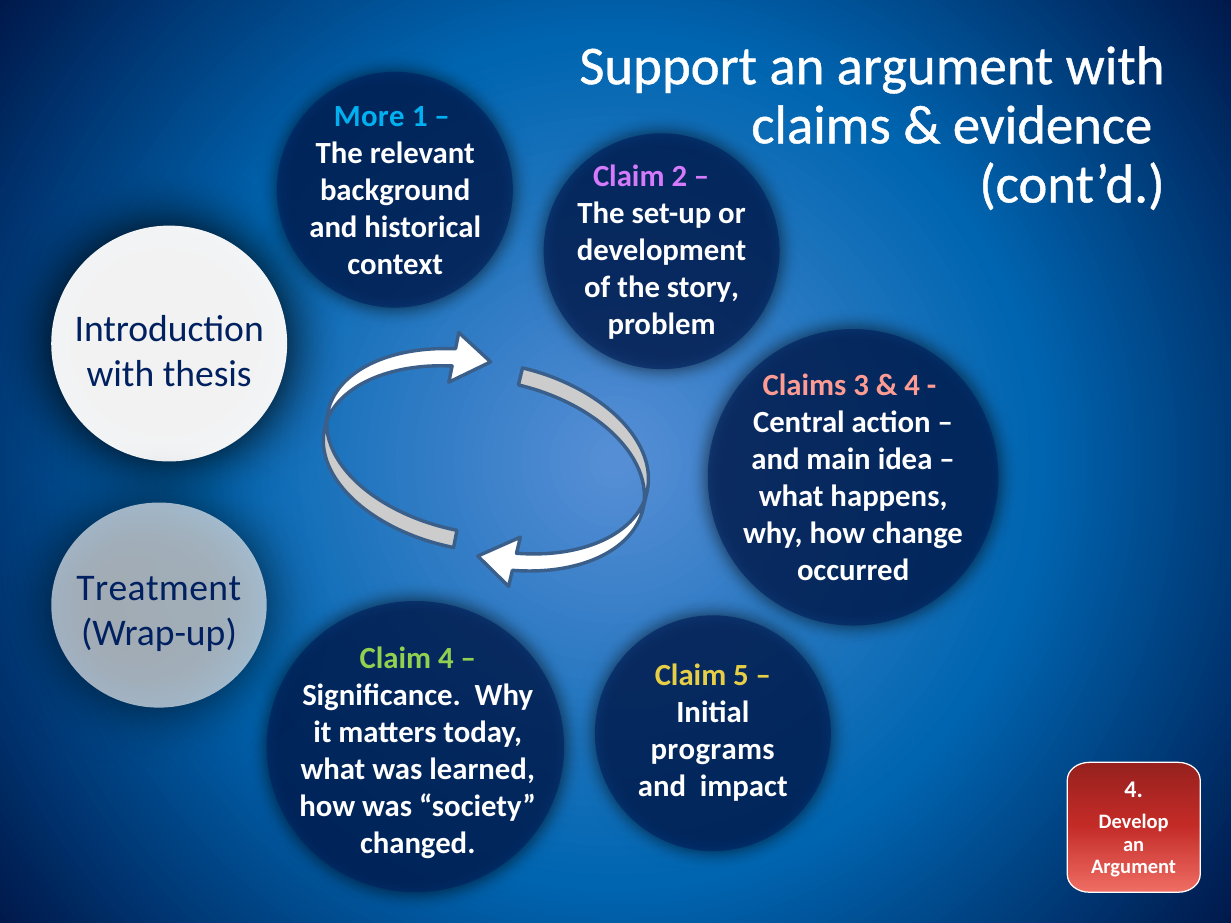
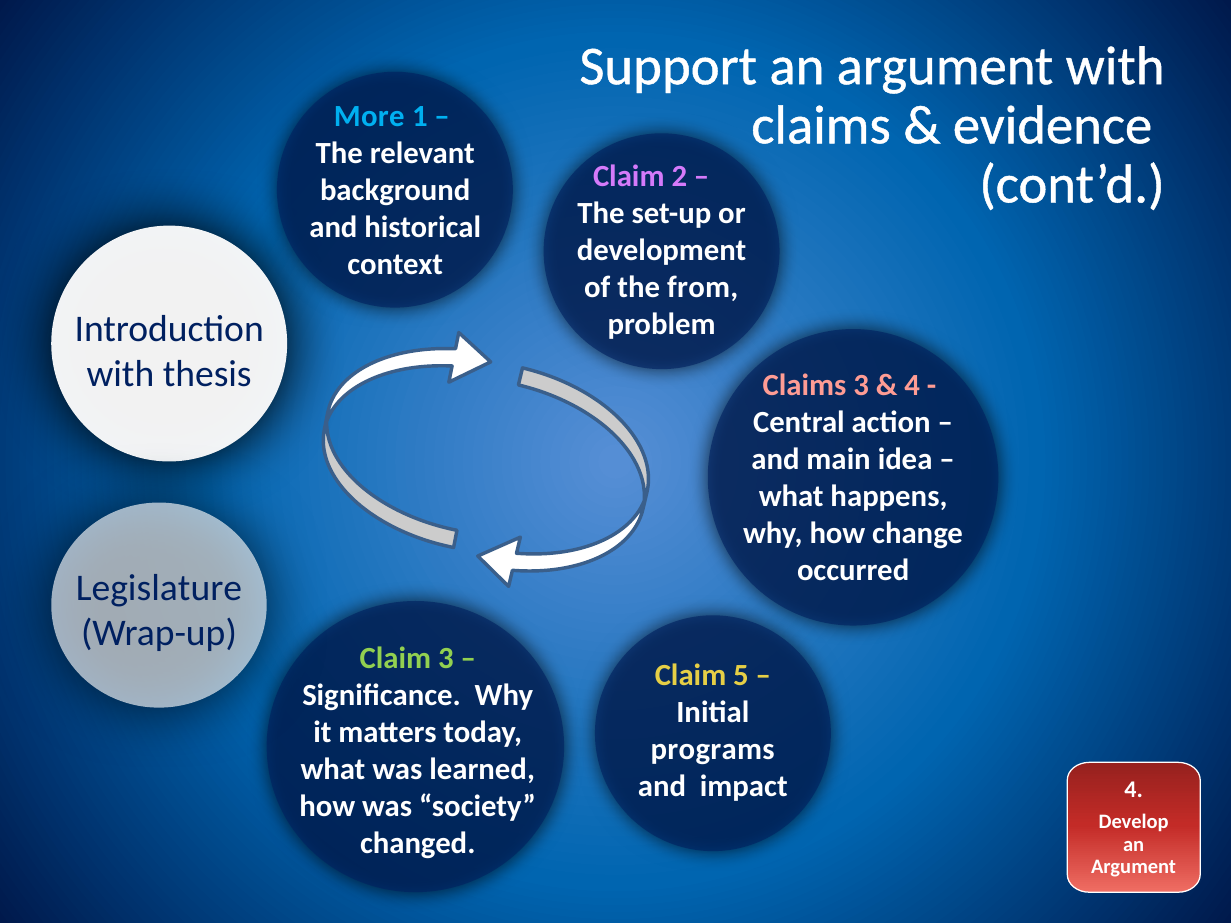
story: story -> from
Treatment: Treatment -> Legislature
Claim 4: 4 -> 3
